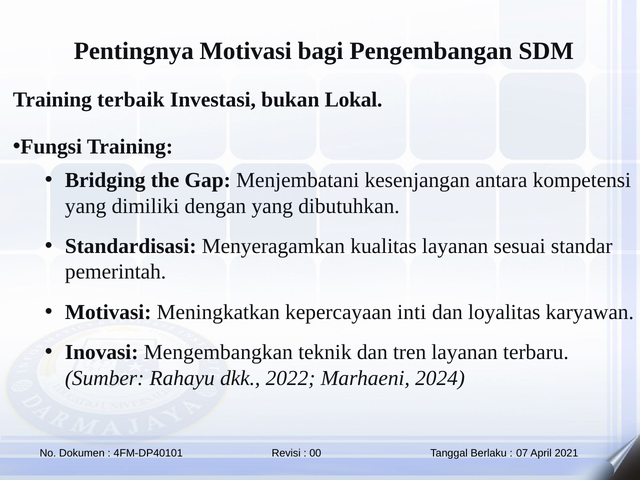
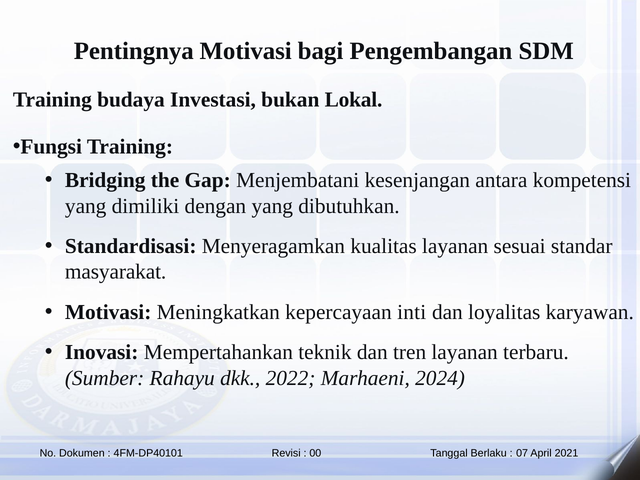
terbaik: terbaik -> budaya
pemerintah: pemerintah -> masyarakat
Mengembangkan: Mengembangkan -> Mempertahankan
